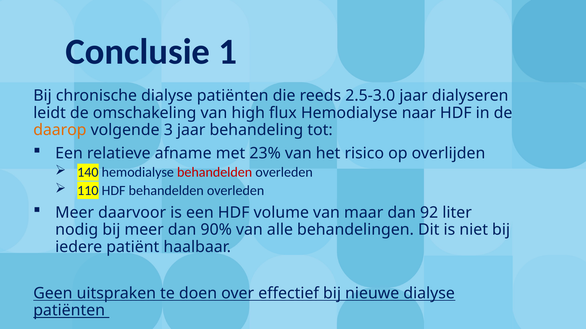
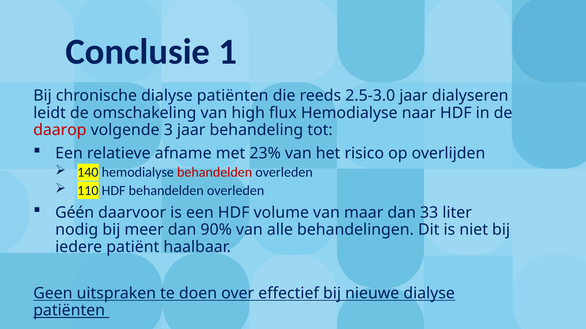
daarop colour: orange -> red
Meer at (75, 213): Meer -> Géén
92: 92 -> 33
